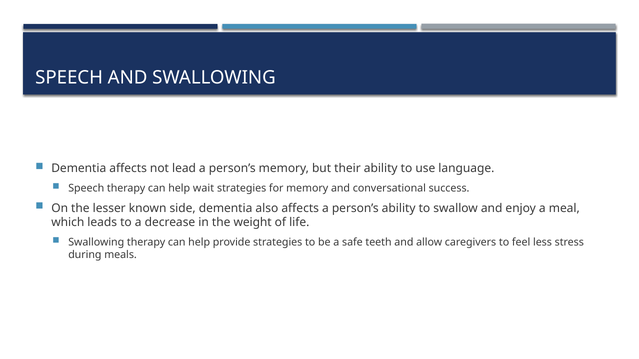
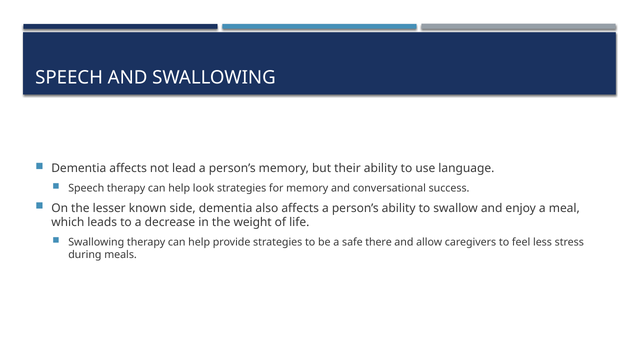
wait: wait -> look
teeth: teeth -> there
